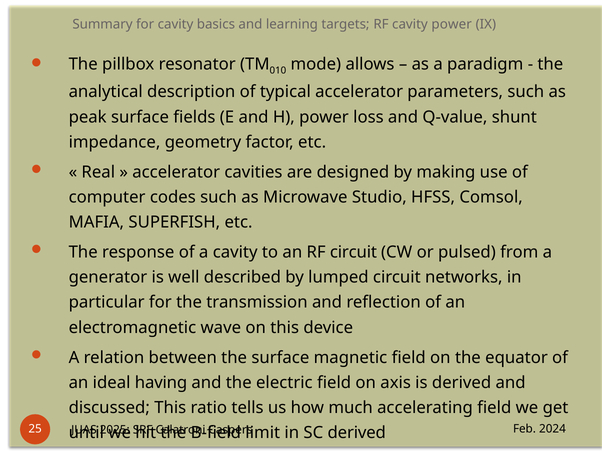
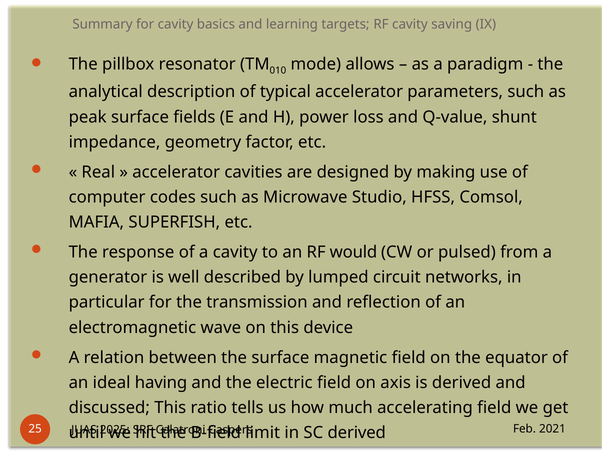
cavity power: power -> saving
RF circuit: circuit -> would
2024: 2024 -> 2021
